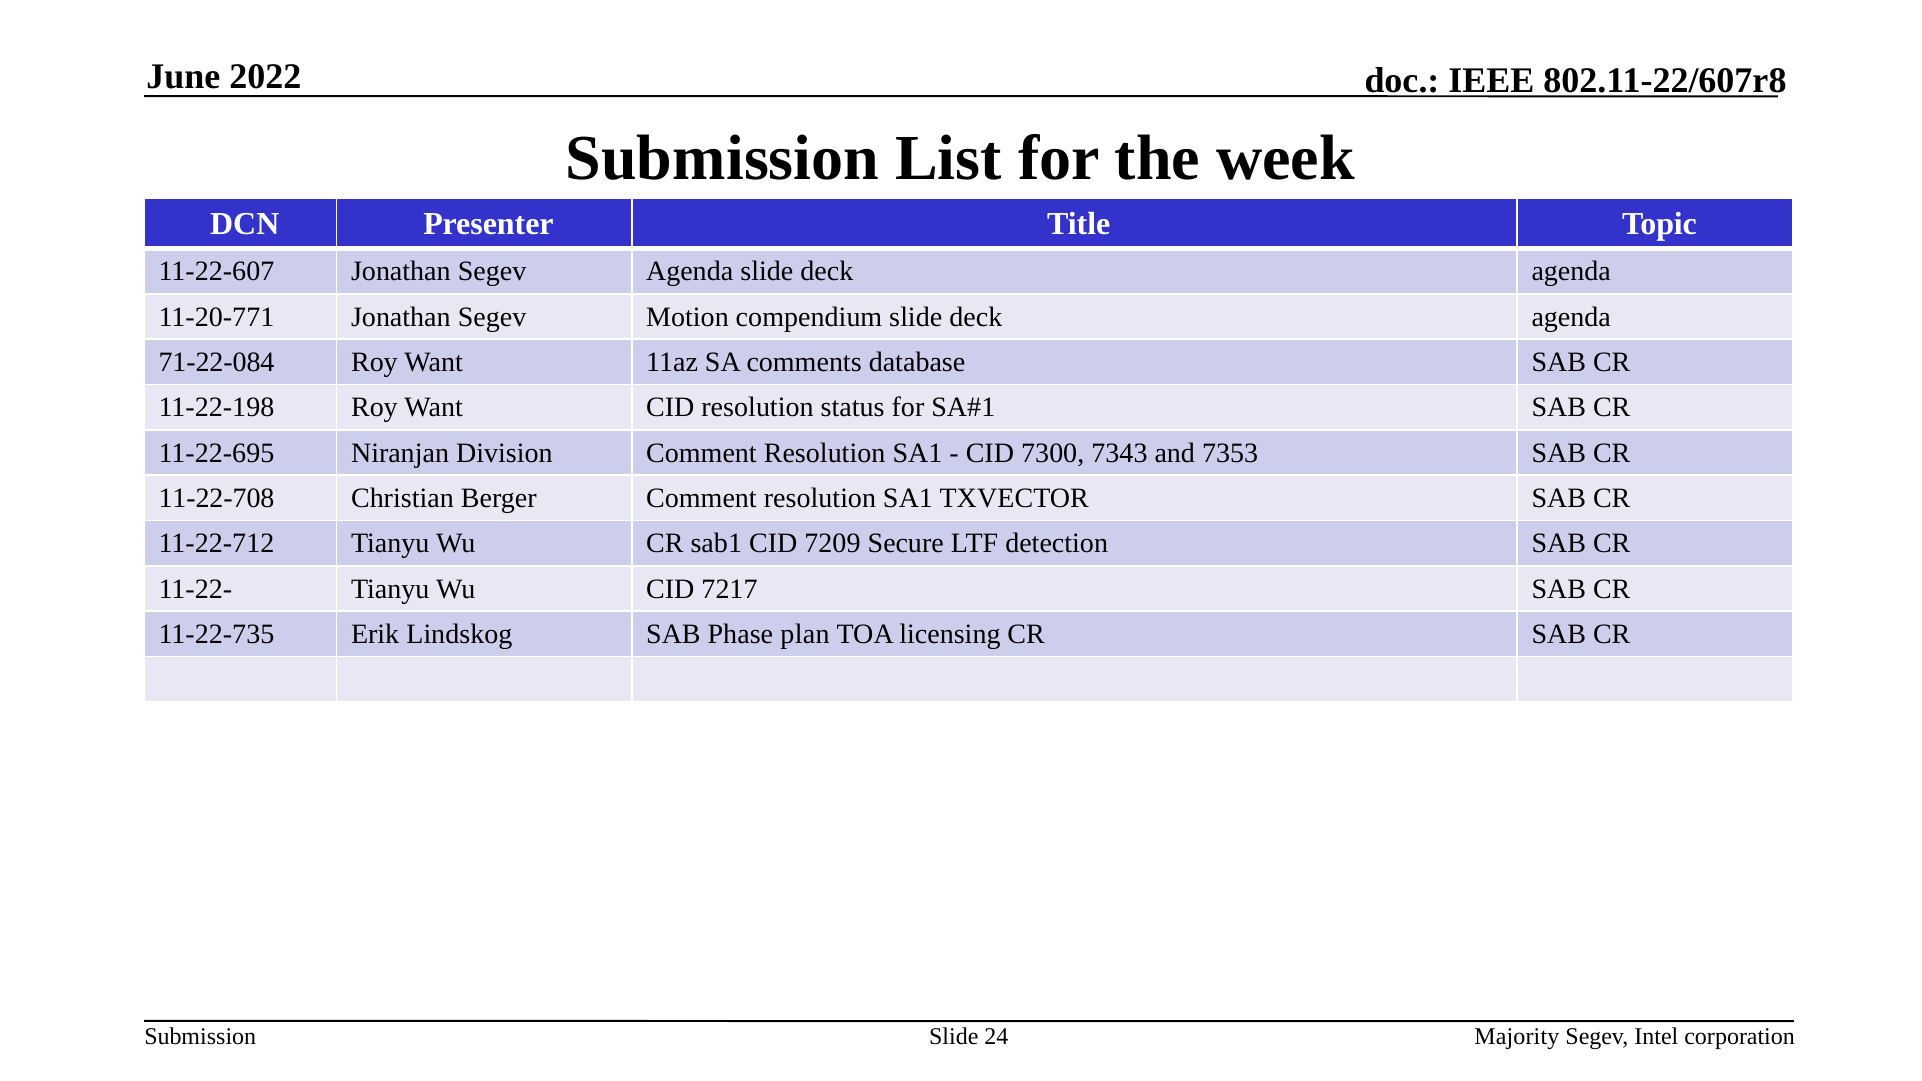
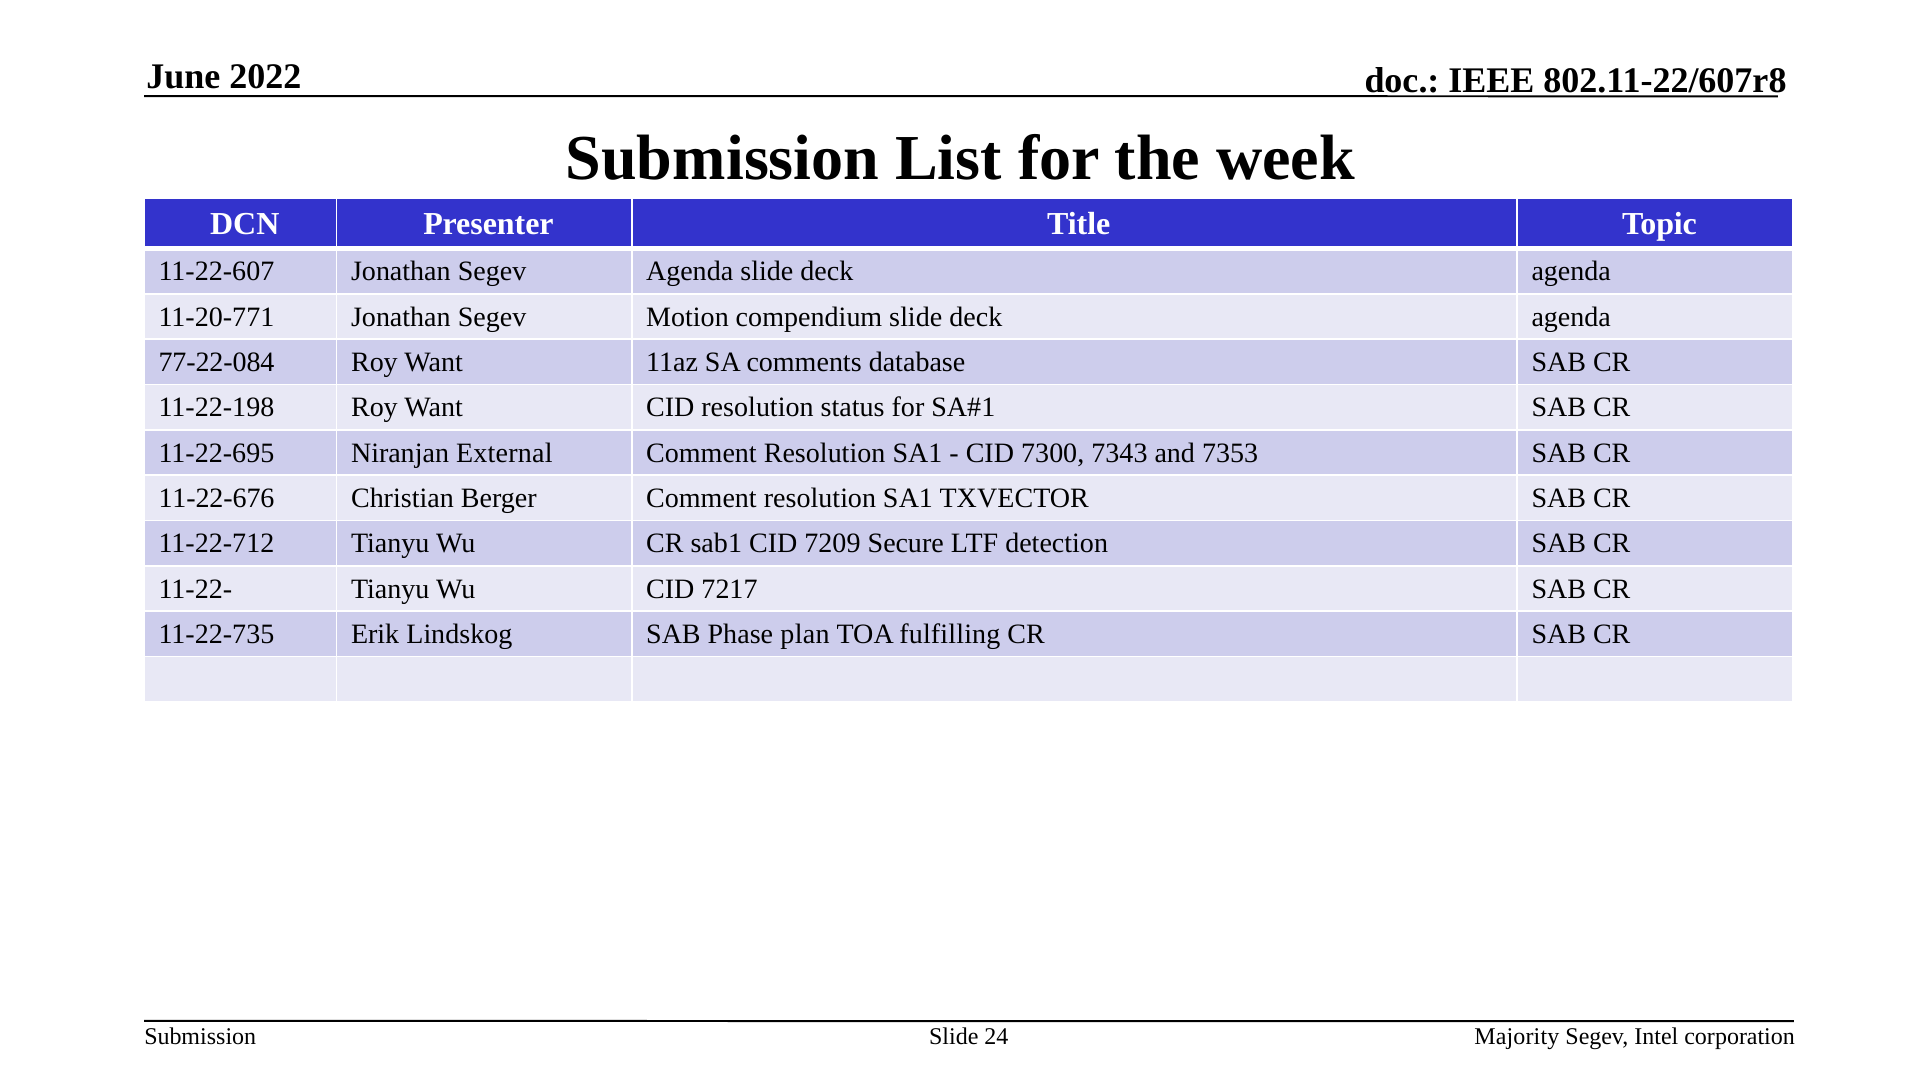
71-22-084: 71-22-084 -> 77-22-084
Division: Division -> External
11-22-708: 11-22-708 -> 11-22-676
licensing: licensing -> fulfilling
